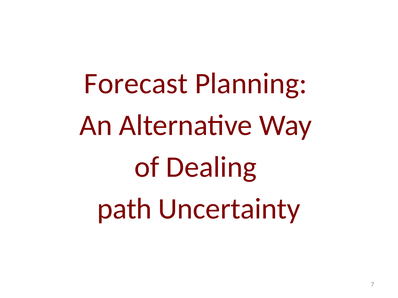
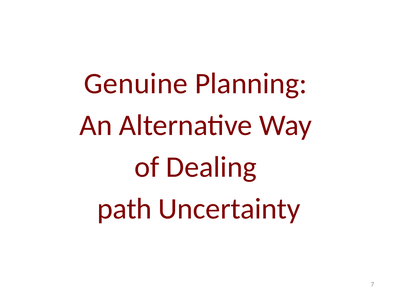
Forecast: Forecast -> Genuine
